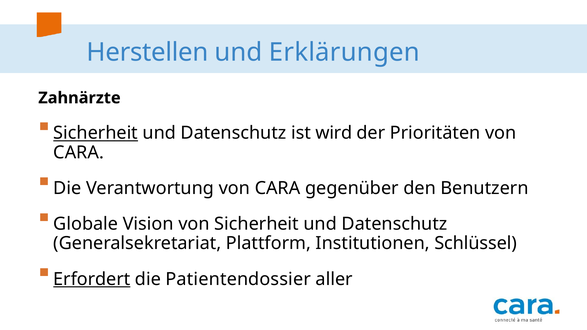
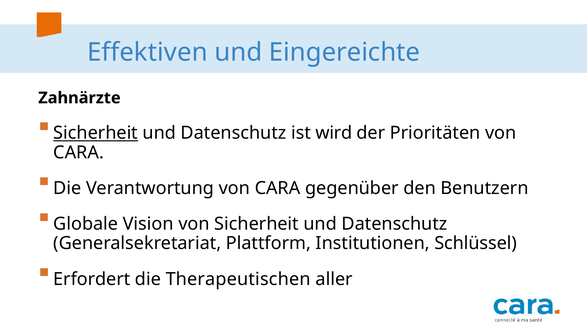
Herstellen: Herstellen -> Effektiven
Erklärungen: Erklärungen -> Eingereichte
Erfordert underline: present -> none
Patientendossier: Patientendossier -> Therapeutischen
